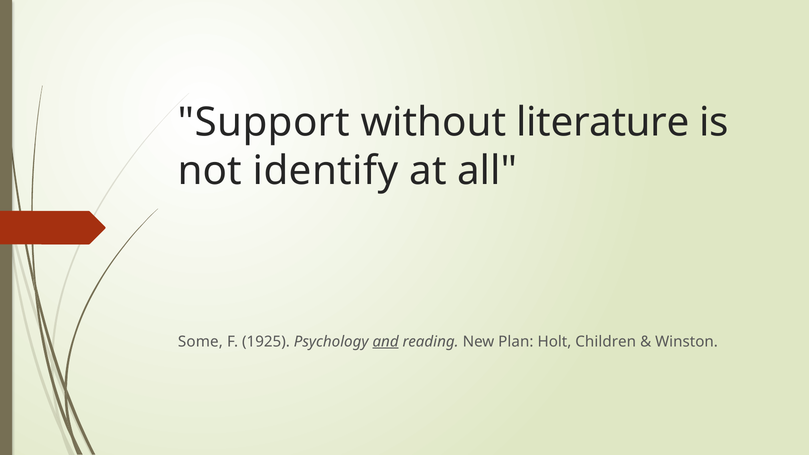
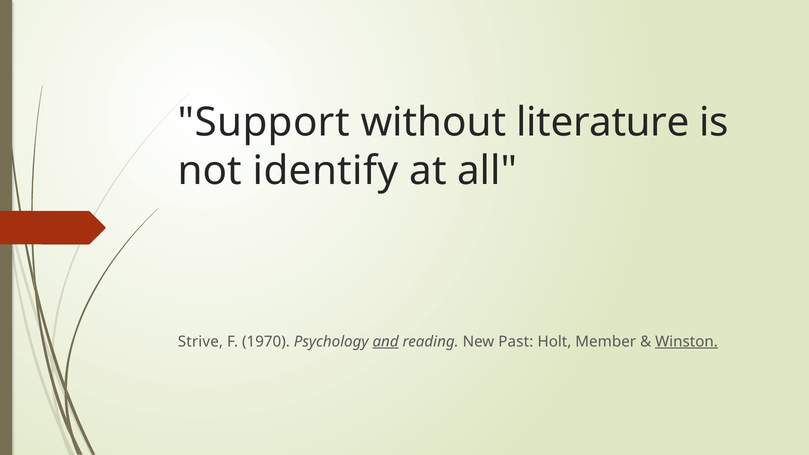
Some: Some -> Strive
1925: 1925 -> 1970
Plan: Plan -> Past
Children: Children -> Member
Winston underline: none -> present
